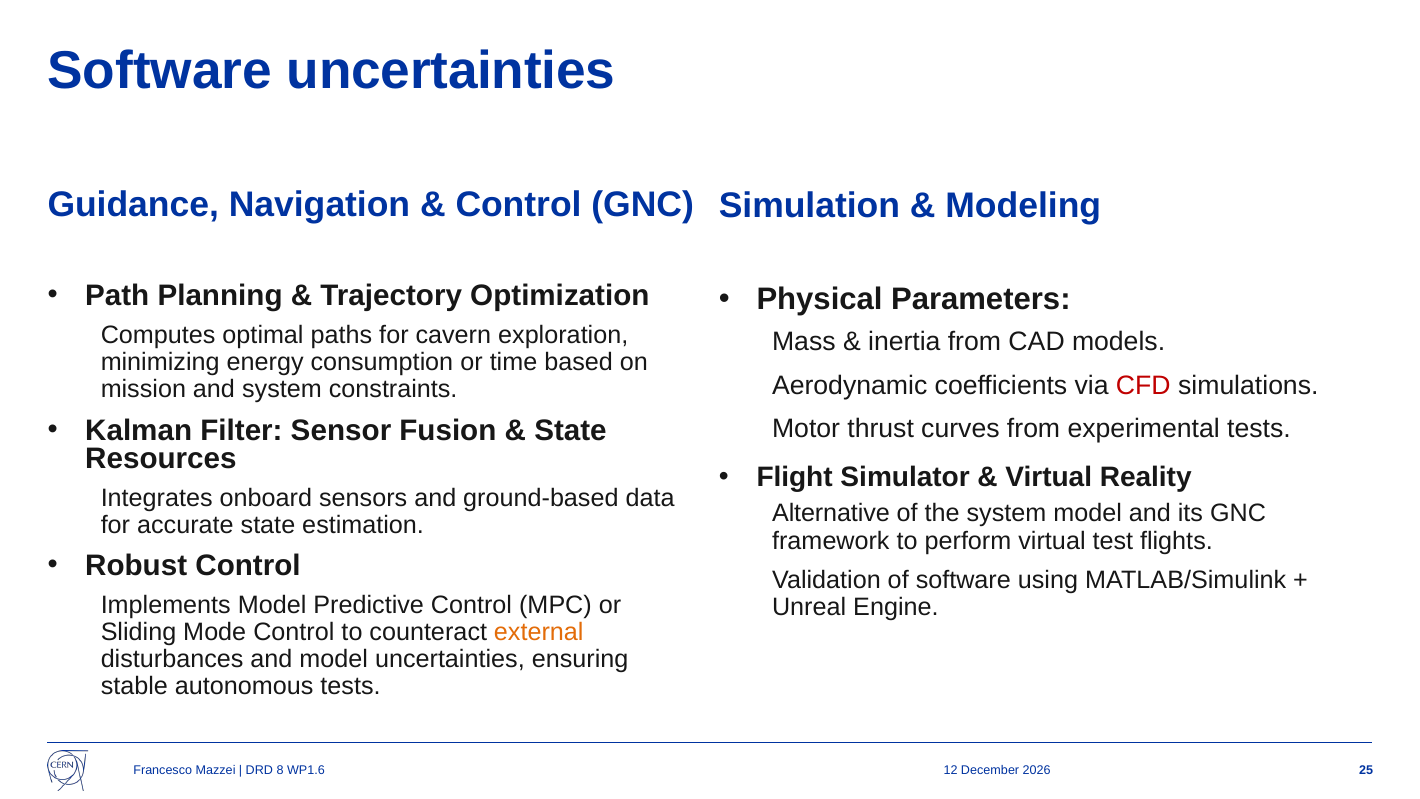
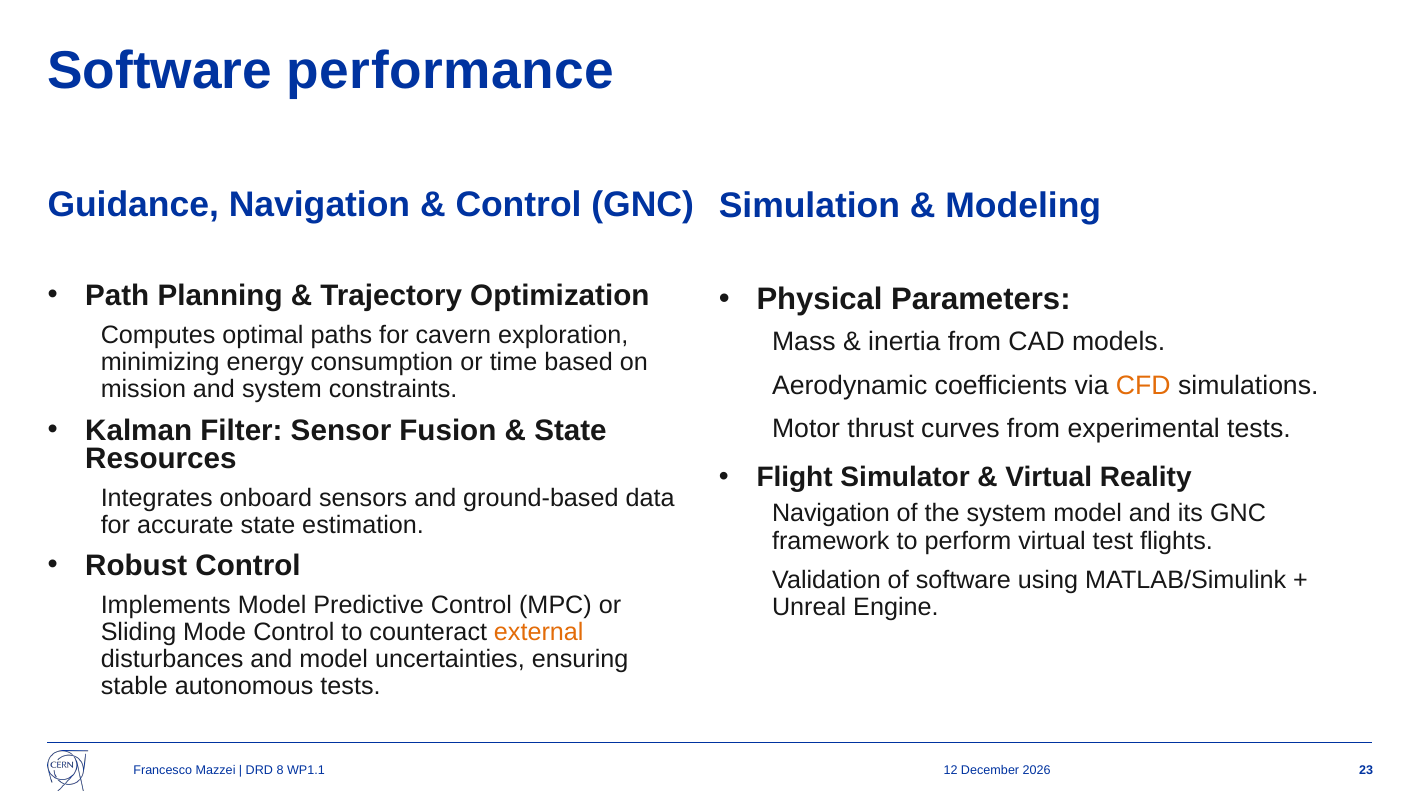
Software uncertainties: uncertainties -> performance
CFD colour: red -> orange
Alternative at (831, 514): Alternative -> Navigation
WP1.6: WP1.6 -> WP1.1
25: 25 -> 23
